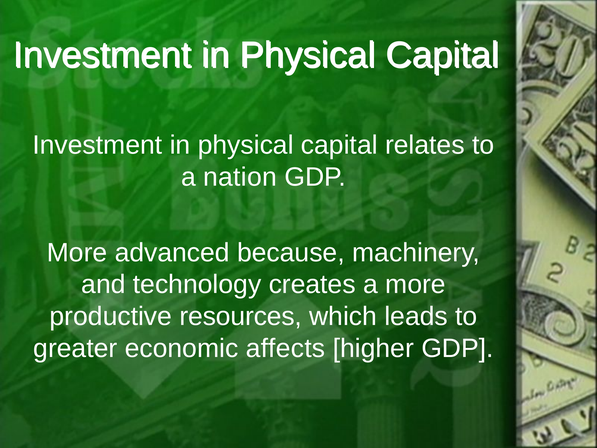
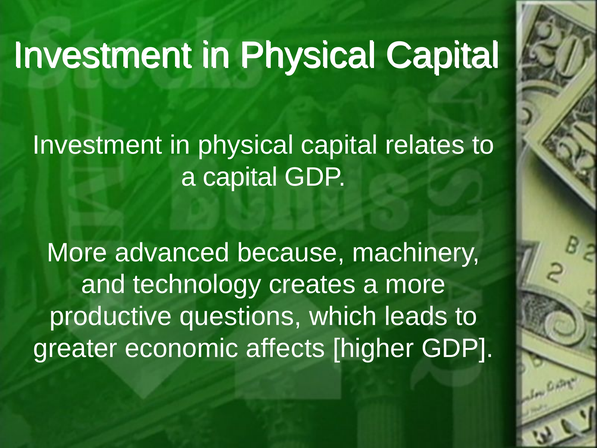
a nation: nation -> capital
resources: resources -> questions
